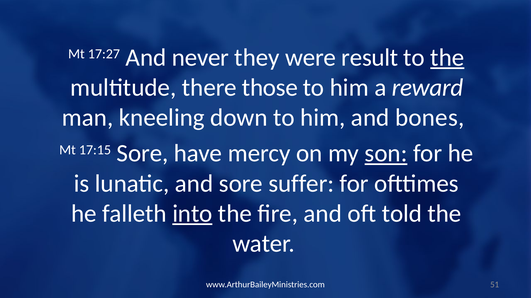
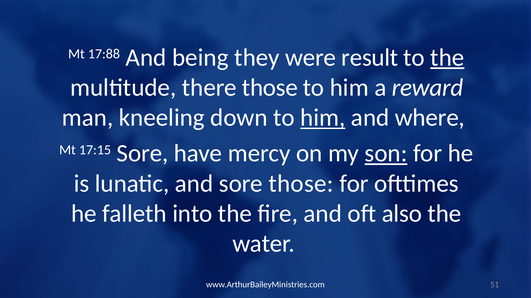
17:27: 17:27 -> 17:88
never: never -> being
him at (323, 118) underline: none -> present
bones: bones -> where
sore suffer: suffer -> those
into underline: present -> none
told: told -> also
